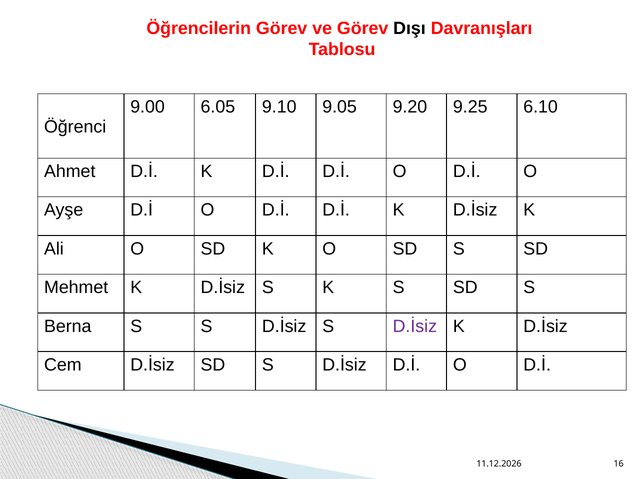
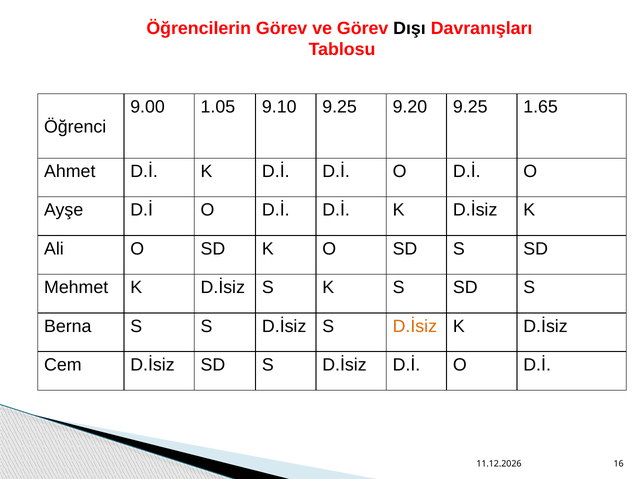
6.05: 6.05 -> 1.05
9.10 9.05: 9.05 -> 9.25
6.10: 6.10 -> 1.65
D.İsiz at (415, 327) colour: purple -> orange
